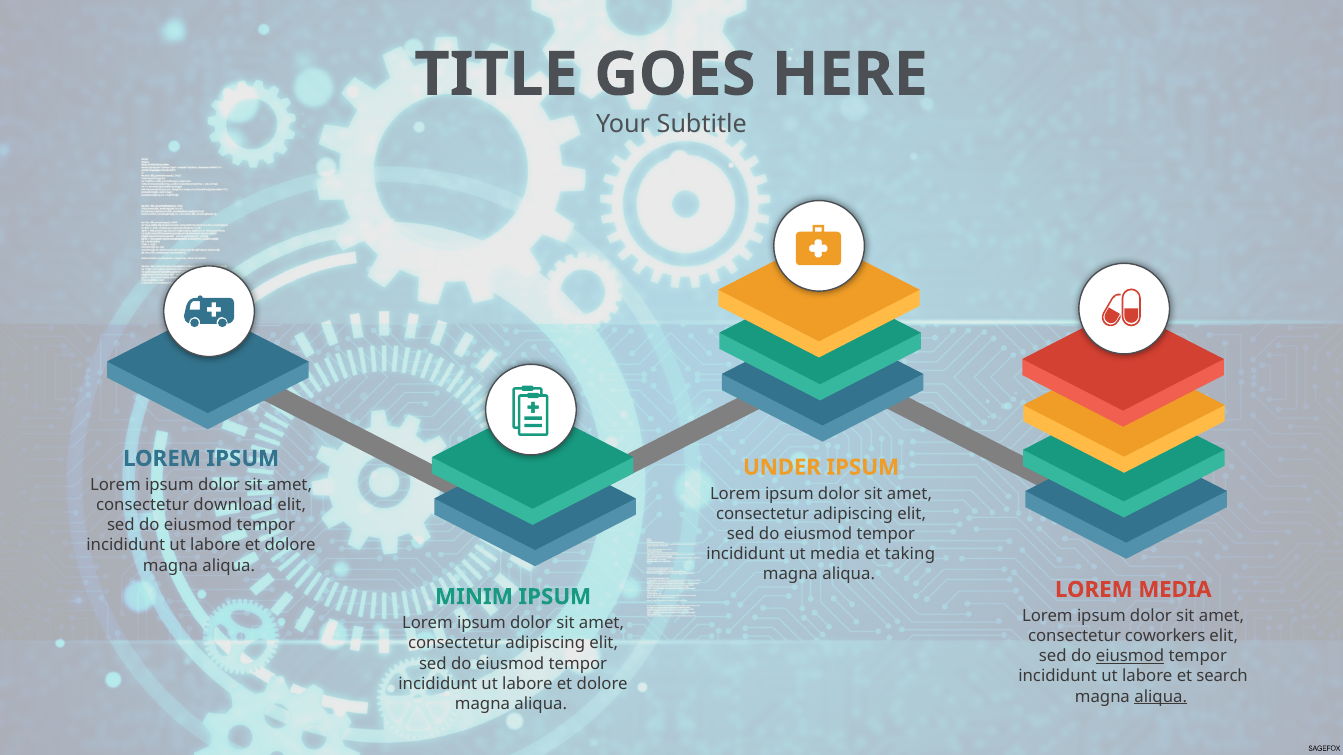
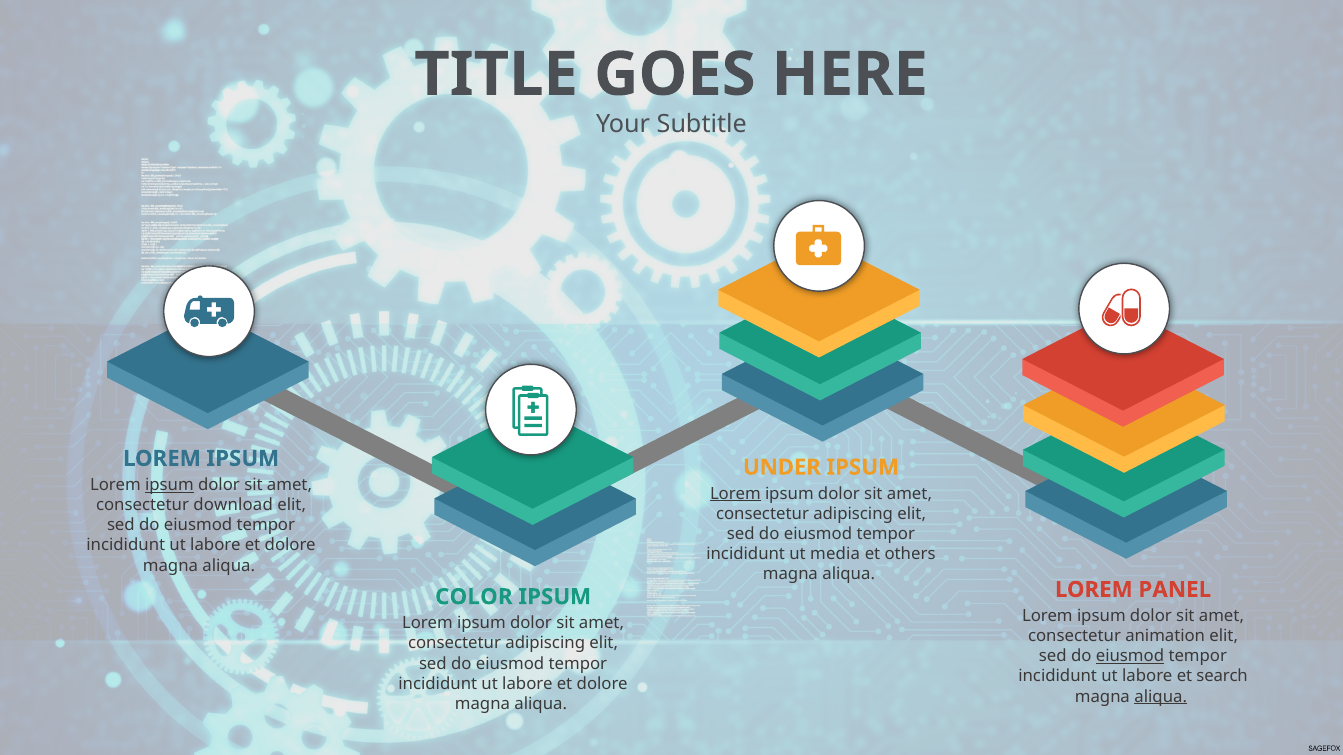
ipsum at (169, 485) underline: none -> present
Lorem at (735, 494) underline: none -> present
taking: taking -> others
LOREM MEDIA: MEDIA -> PANEL
MINIM: MINIM -> COLOR
coworkers: coworkers -> animation
